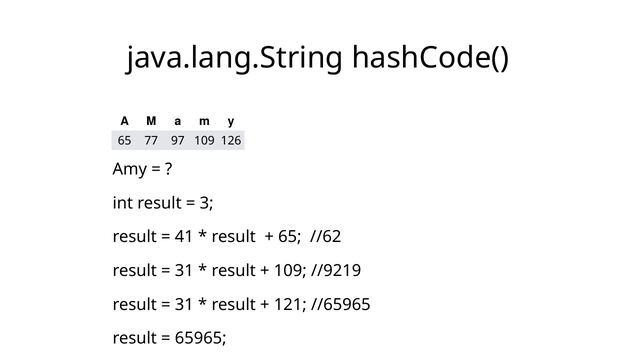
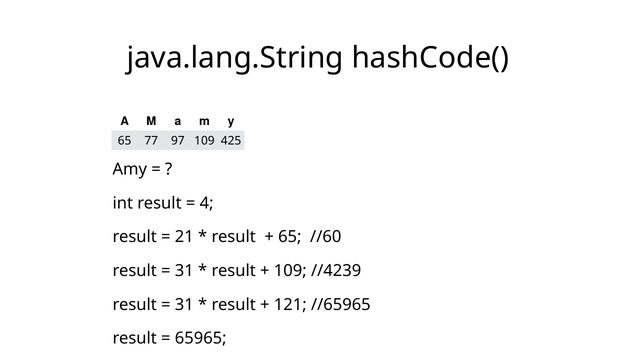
126: 126 -> 425
3: 3 -> 4
41: 41 -> 21
//62: //62 -> //60
//9219: //9219 -> //4239
